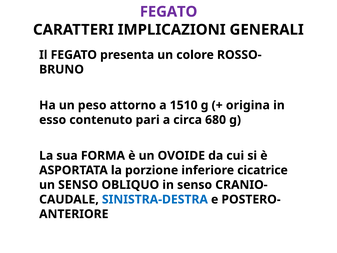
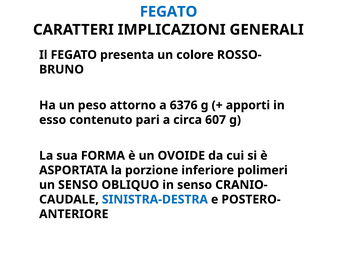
FEGATO at (169, 12) colour: purple -> blue
1510: 1510 -> 6376
origina: origina -> apporti
680: 680 -> 607
cicatrice: cicatrice -> polimeri
